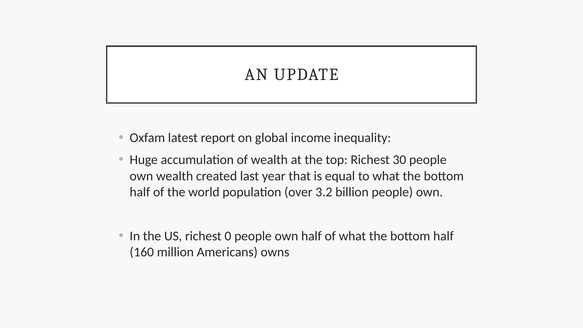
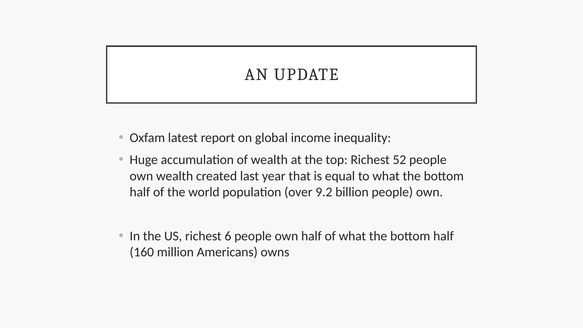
30: 30 -> 52
3.2: 3.2 -> 9.2
0: 0 -> 6
